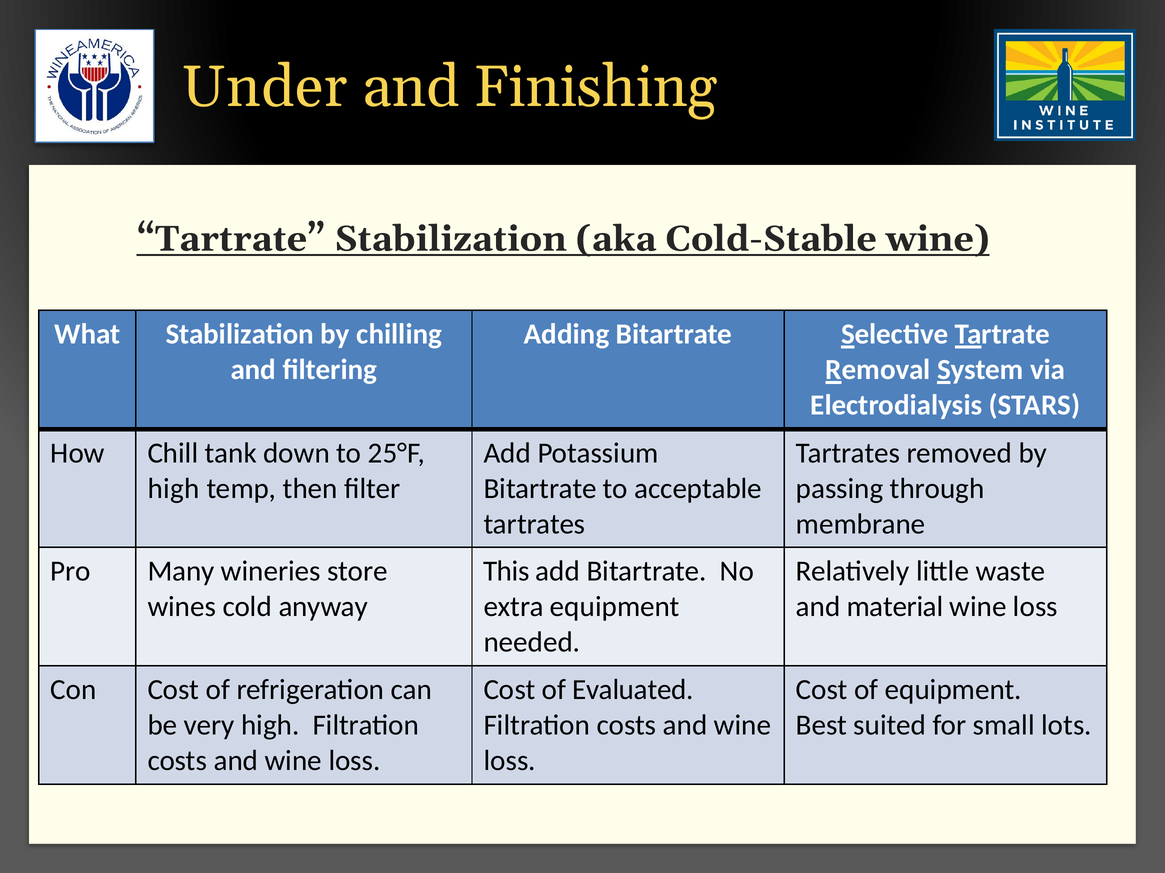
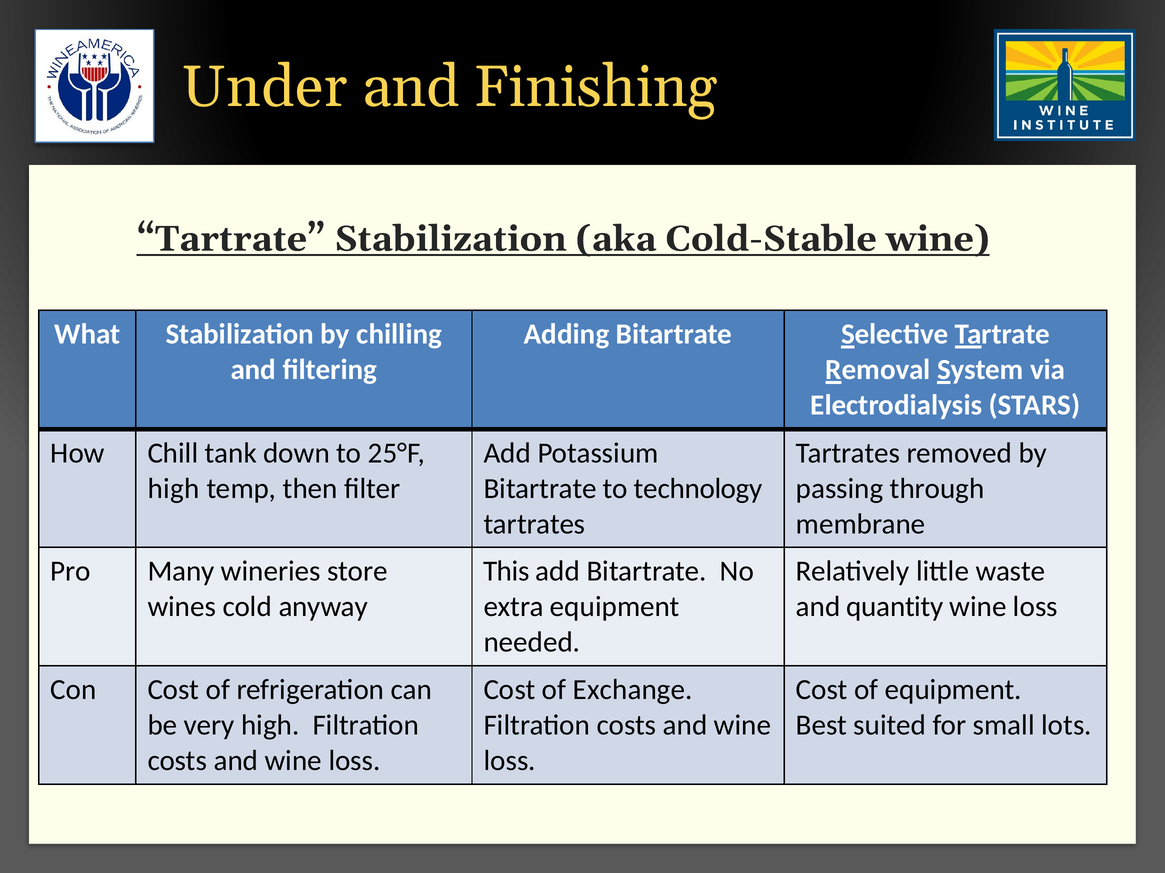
acceptable: acceptable -> technology
material: material -> quantity
Evaluated: Evaluated -> Exchange
